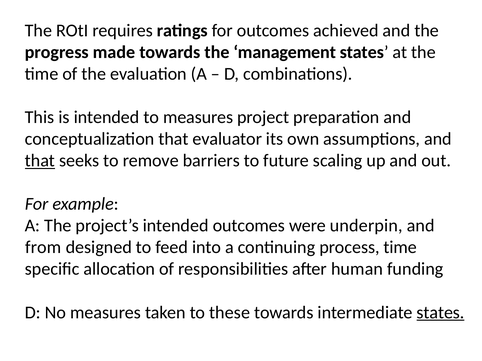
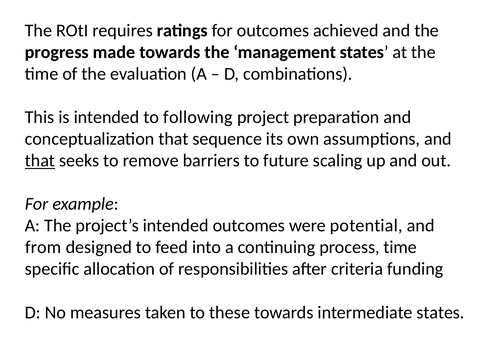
to measures: measures -> following
evaluator: evaluator -> sequence
underpin: underpin -> potential
human: human -> criteria
states at (441, 313) underline: present -> none
